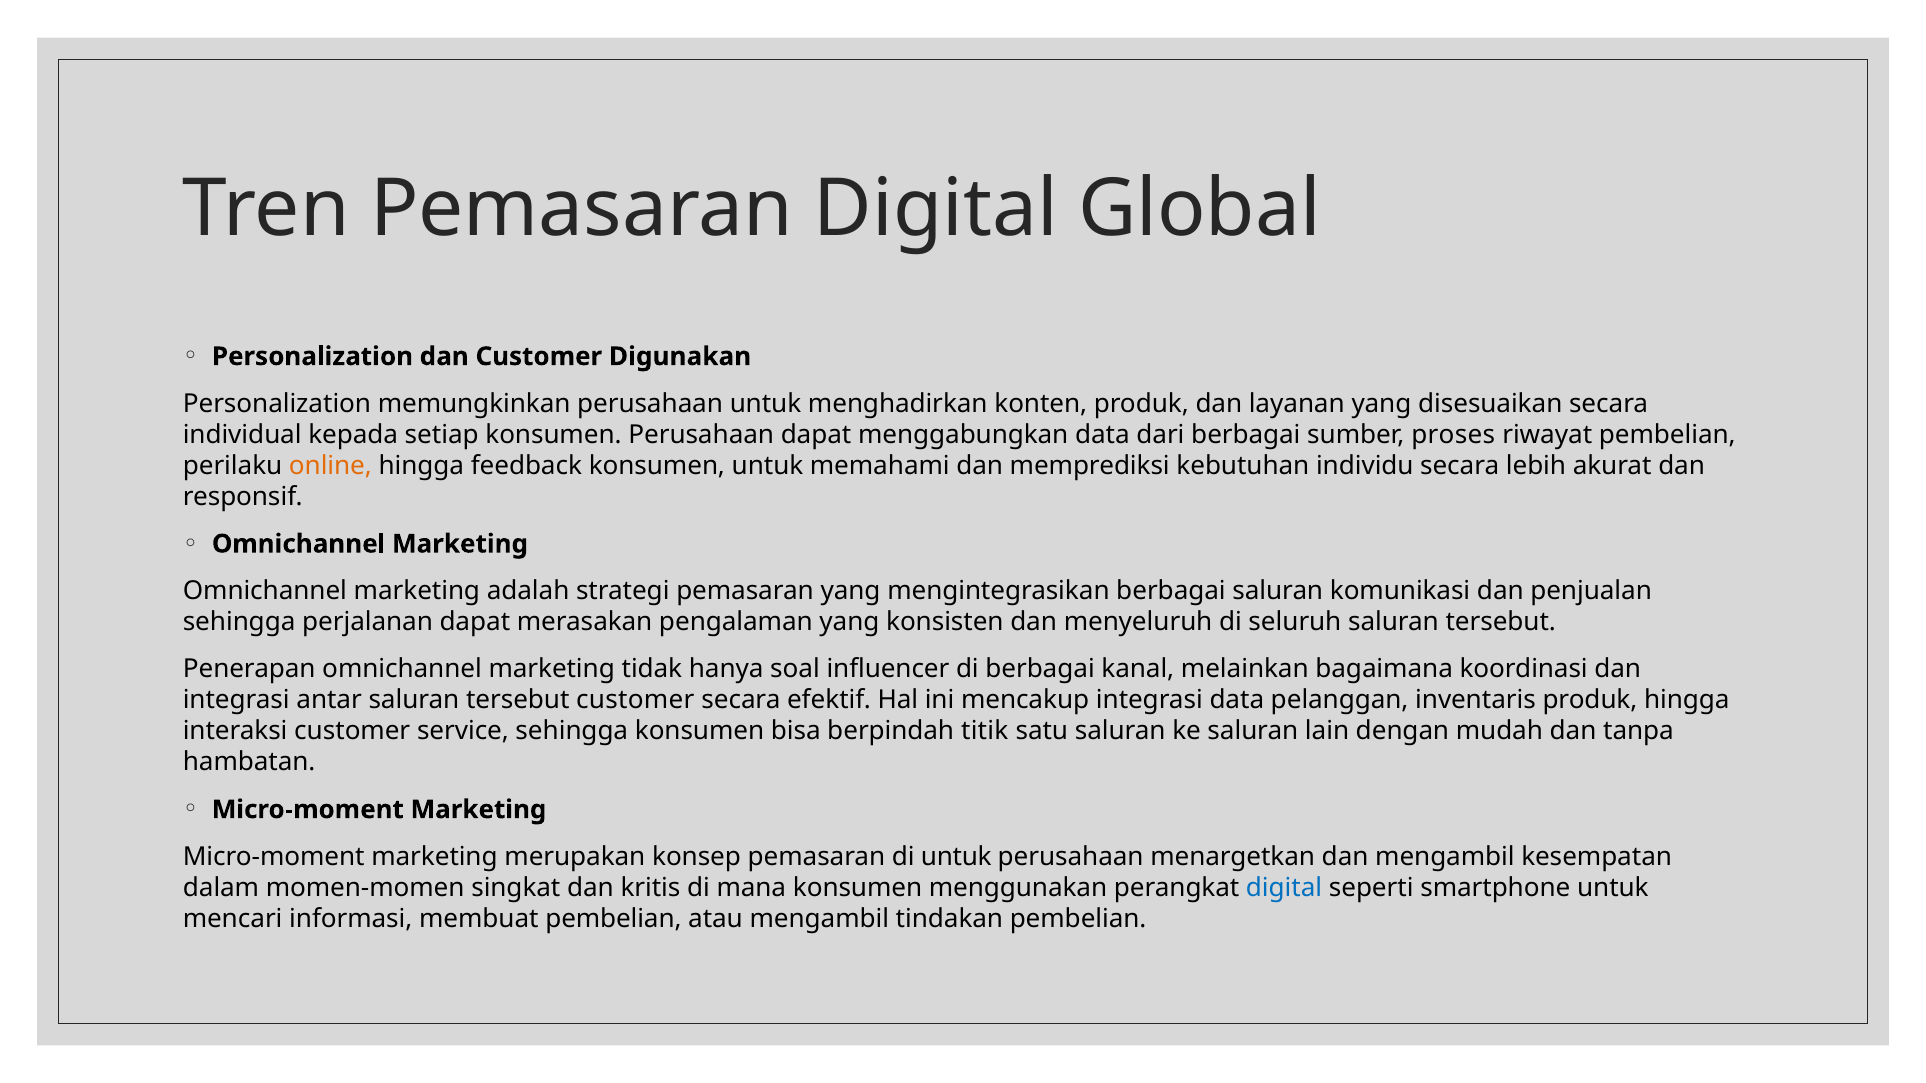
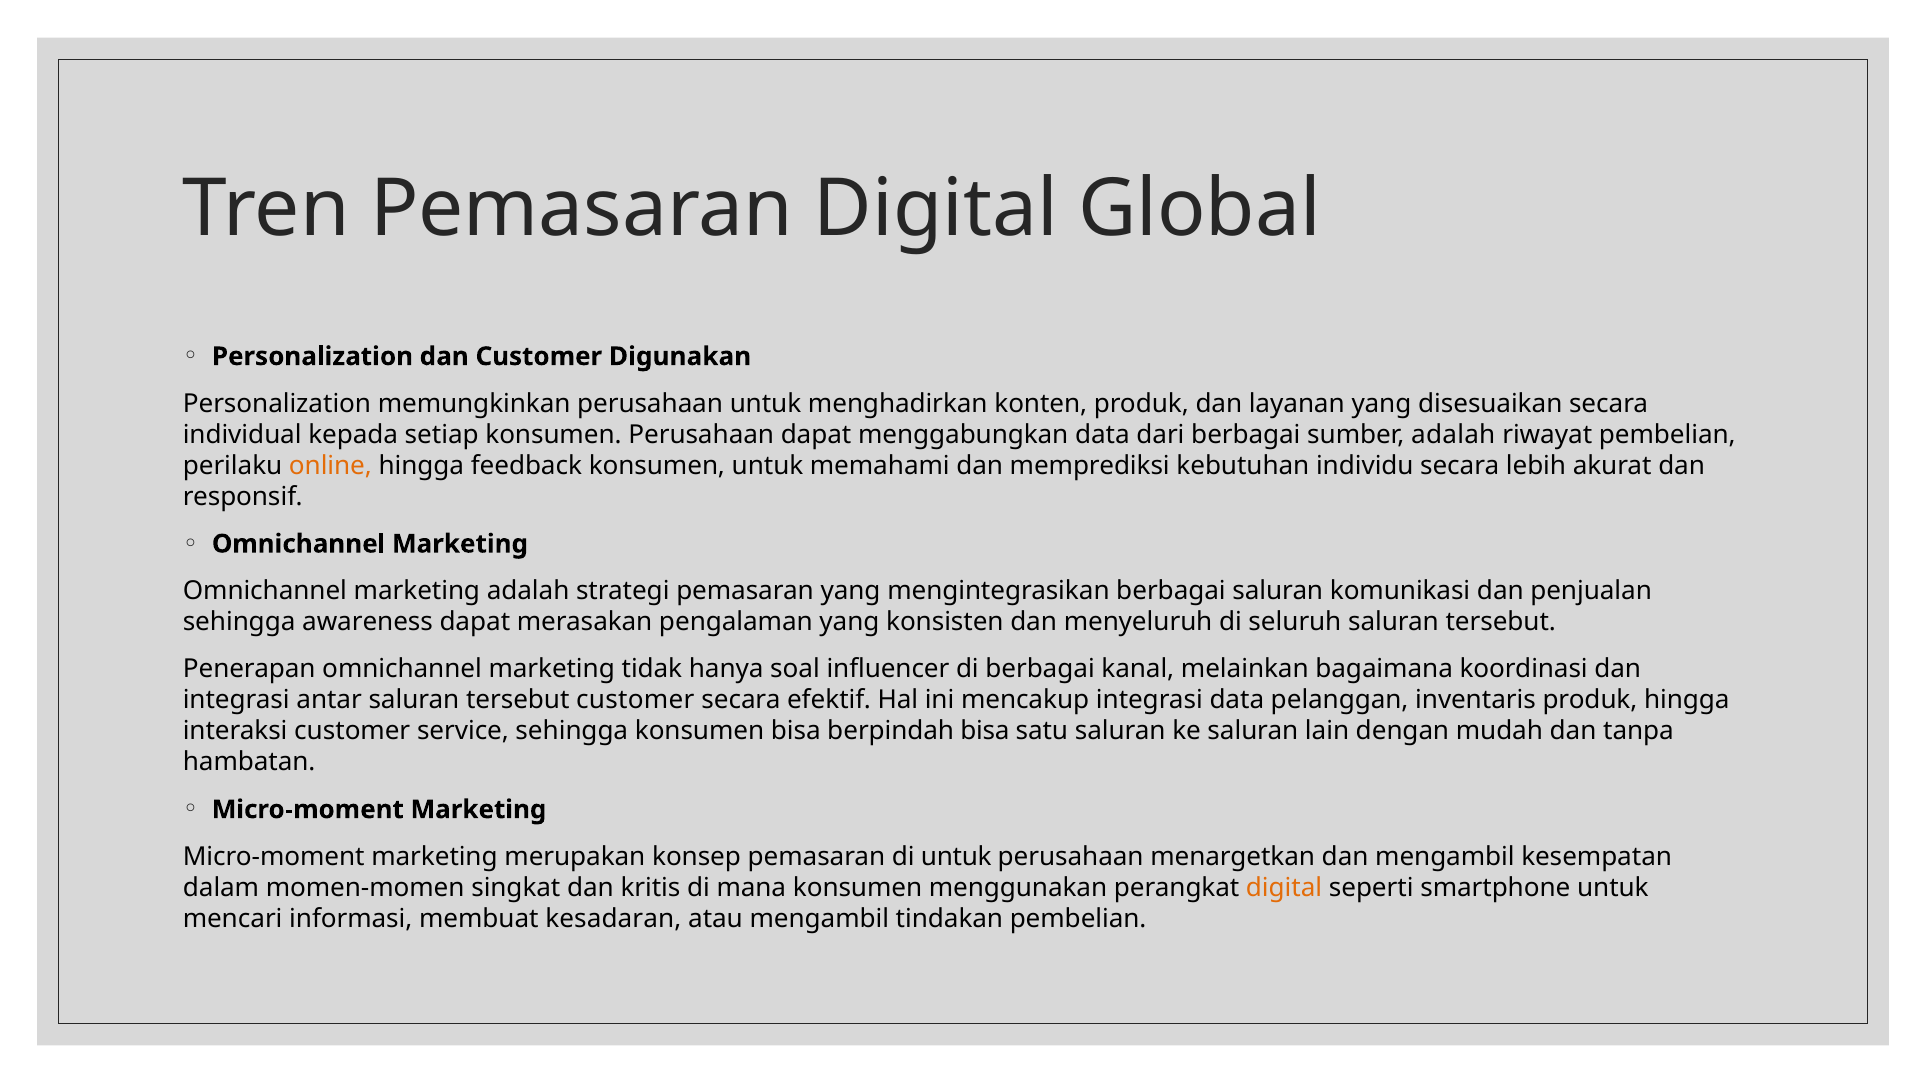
sumber proses: proses -> adalah
perjalanan: perjalanan -> awareness
berpindah titik: titik -> bisa
digital at (1284, 888) colour: blue -> orange
membuat pembelian: pembelian -> kesadaran
